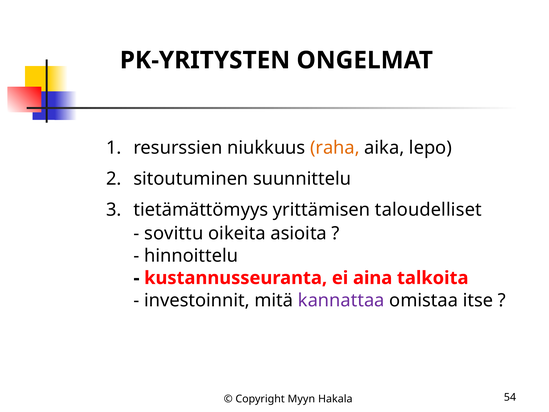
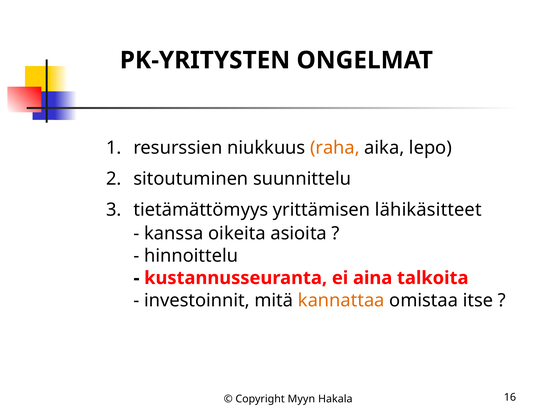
taloudelliset: taloudelliset -> lähikäsitteet
sovittu: sovittu -> kanssa
kannattaa colour: purple -> orange
54: 54 -> 16
